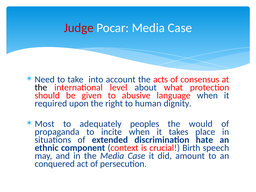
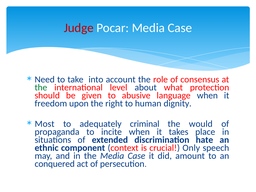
acts: acts -> role
the at (41, 88) colour: black -> green
required: required -> freedom
peoples: peoples -> criminal
Birth: Birth -> Only
